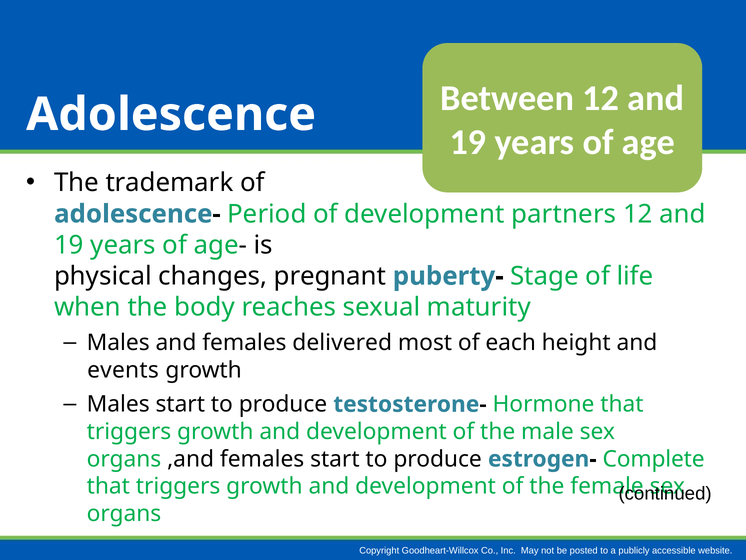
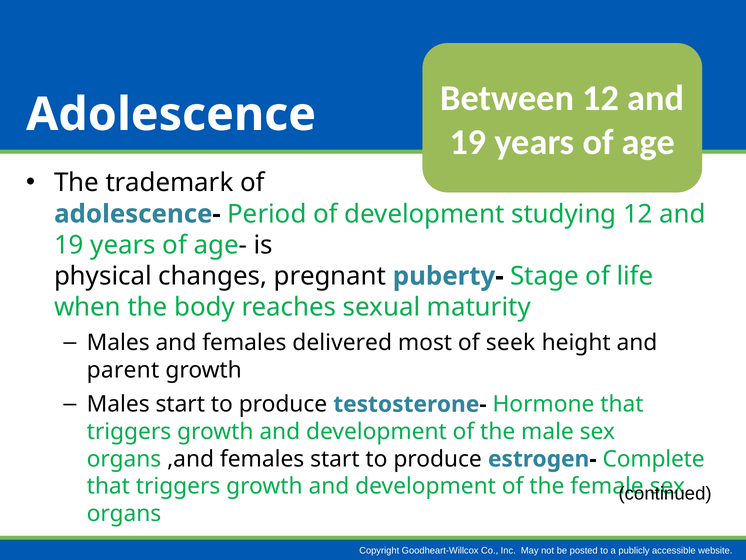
partners: partners -> studying
each: each -> seek
events: events -> parent
